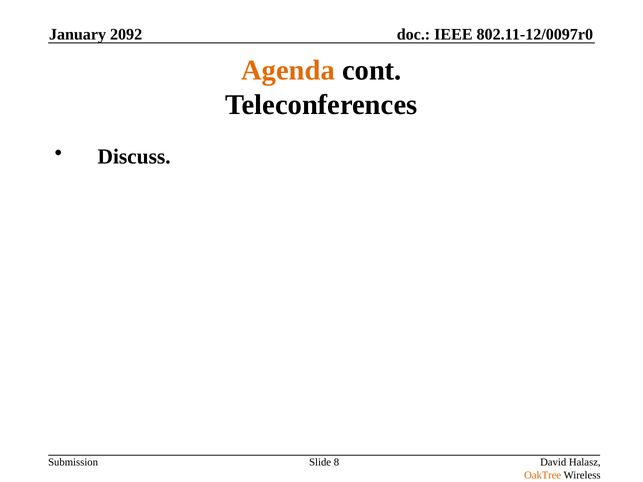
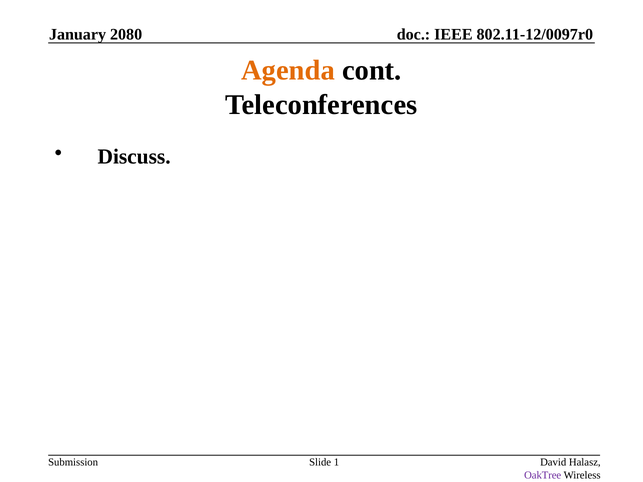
2092: 2092 -> 2080
8: 8 -> 1
OakTree colour: orange -> purple
